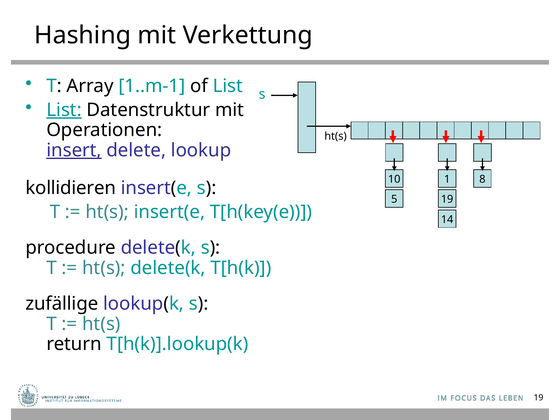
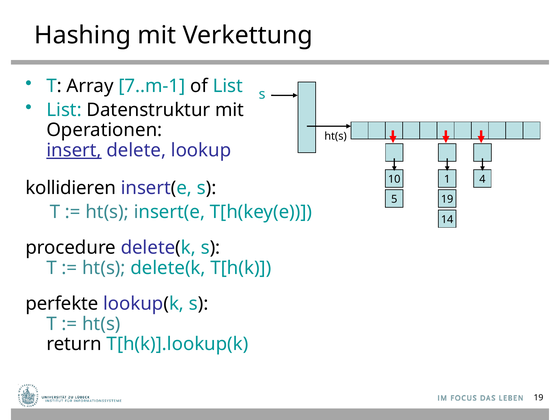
1..m-1: 1..m-1 -> 7..m-1
List at (64, 110) underline: present -> none
8: 8 -> 4
zufällige: zufällige -> perfekte
